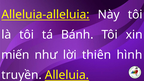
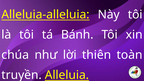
miến: miến -> chúa
hình: hình -> toàn
